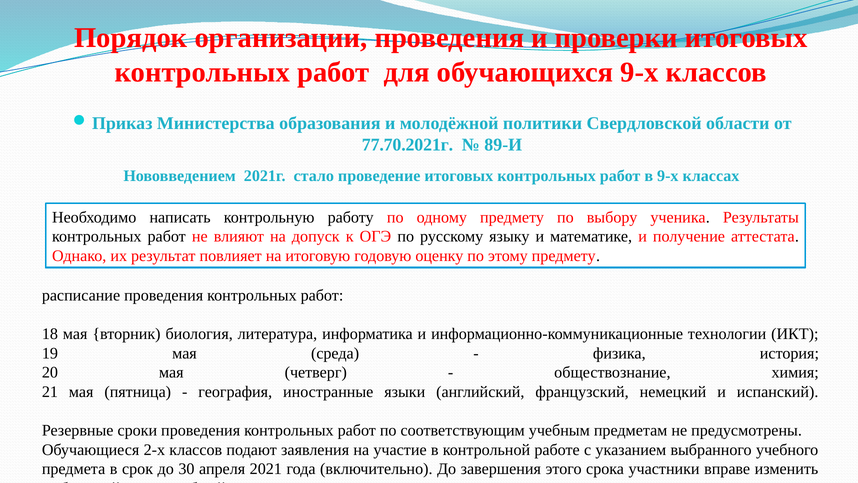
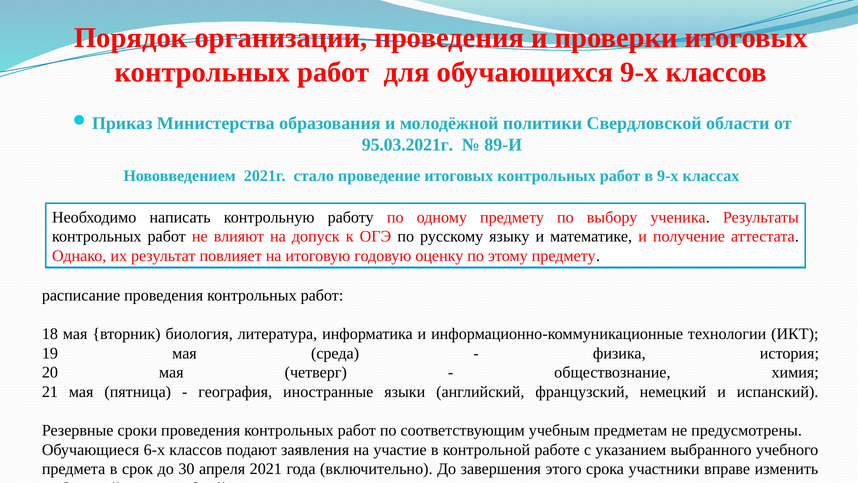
77.70.2021г: 77.70.2021г -> 95.03.2021г
2-х: 2-х -> 6-х
